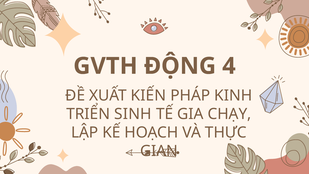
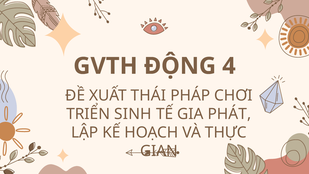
KIẾN: KIẾN -> THÁI
KINH: KINH -> CHƠI
CHẠY: CHẠY -> PHÁT
